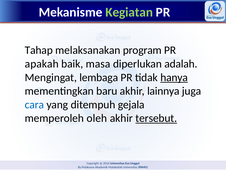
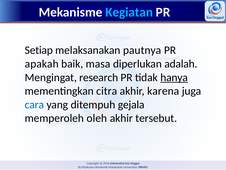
Kegiatan colour: light green -> light blue
Tahap: Tahap -> Setiap
program: program -> pautnya
lembaga: lembaga -> research
baru: baru -> citra
lainnya: lainnya -> karena
tersebut underline: present -> none
